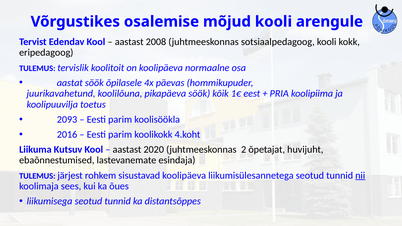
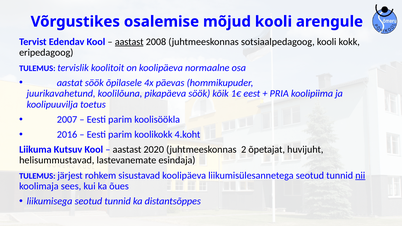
aastast at (129, 42) underline: none -> present
2093: 2093 -> 2007
ebaõnnestumised: ebaõnnestumised -> helisummustavad
